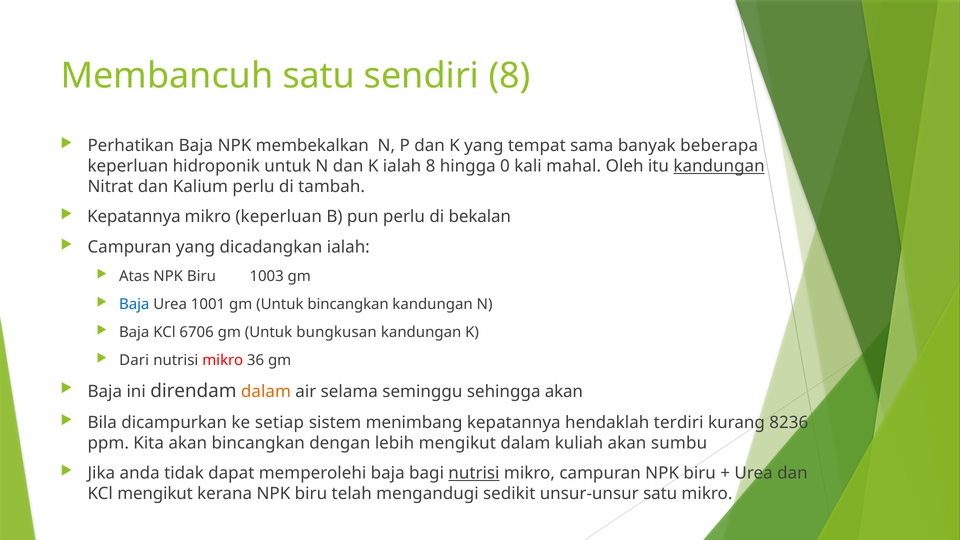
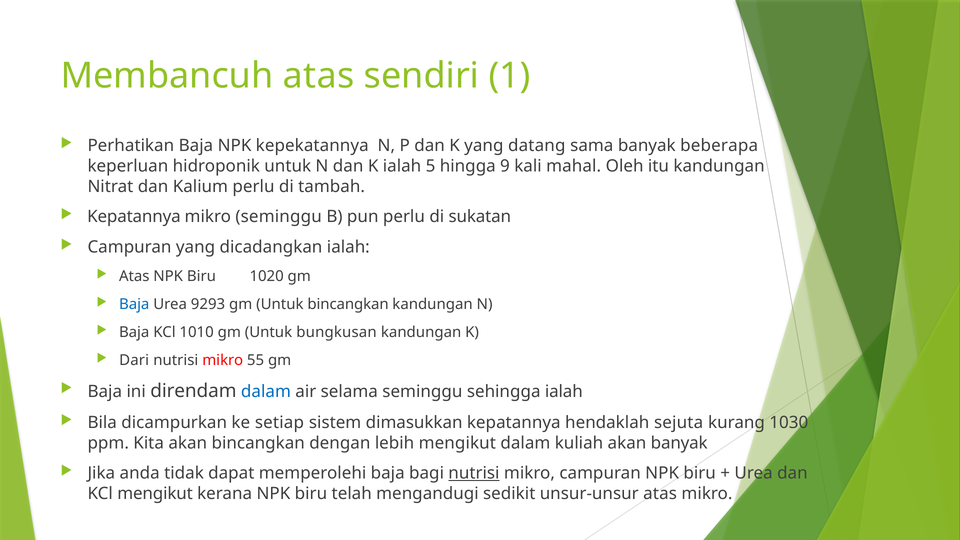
Membancuh satu: satu -> atas
sendiri 8: 8 -> 1
membekalkan: membekalkan -> kepekatannya
tempat: tempat -> datang
ialah 8: 8 -> 5
0: 0 -> 9
kandungan at (719, 166) underline: present -> none
mikro keperluan: keperluan -> seminggu
bekalan: bekalan -> sukatan
1003: 1003 -> 1020
1001: 1001 -> 9293
6706: 6706 -> 1010
36: 36 -> 55
dalam at (266, 392) colour: orange -> blue
sehingga akan: akan -> ialah
menimbang: menimbang -> dimasukkan
terdiri: terdiri -> sejuta
8236: 8236 -> 1030
akan sumbu: sumbu -> banyak
unsur-unsur satu: satu -> atas
